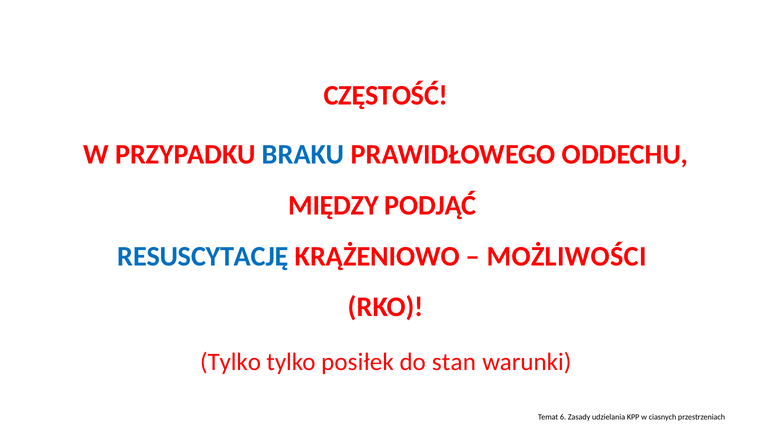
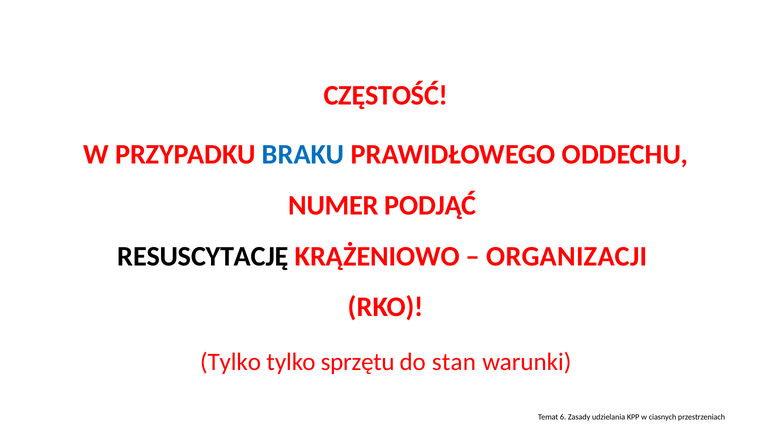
MIĘDZY: MIĘDZY -> NUMER
RESUSCYTACJĘ colour: blue -> black
MOŻLIWOŚCI: MOŻLIWOŚCI -> ORGANIZACJI
posiłek: posiłek -> sprzętu
